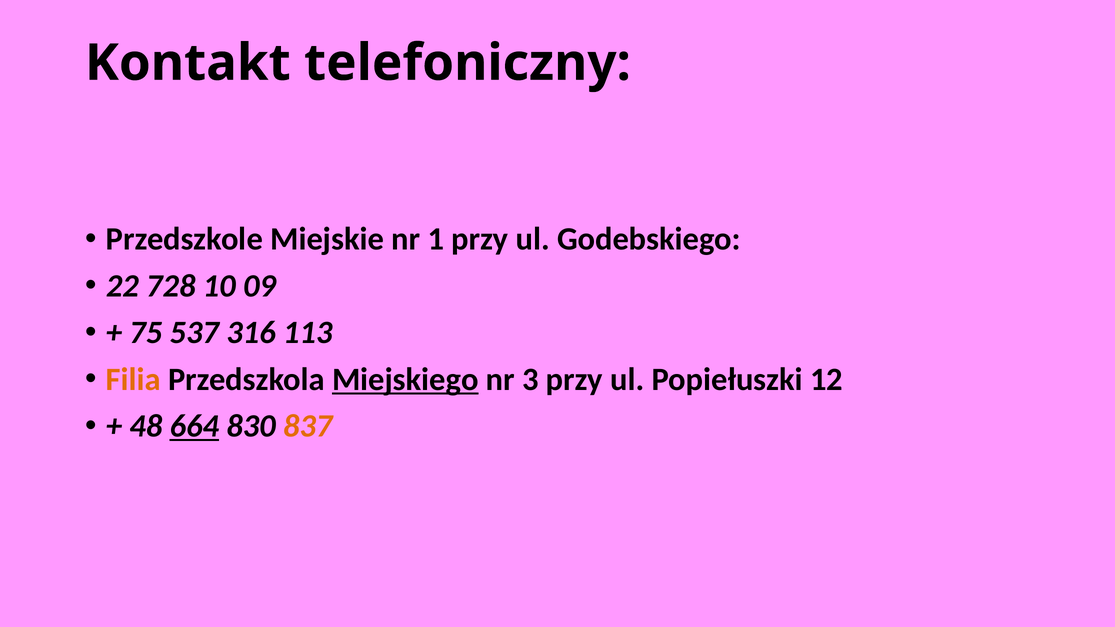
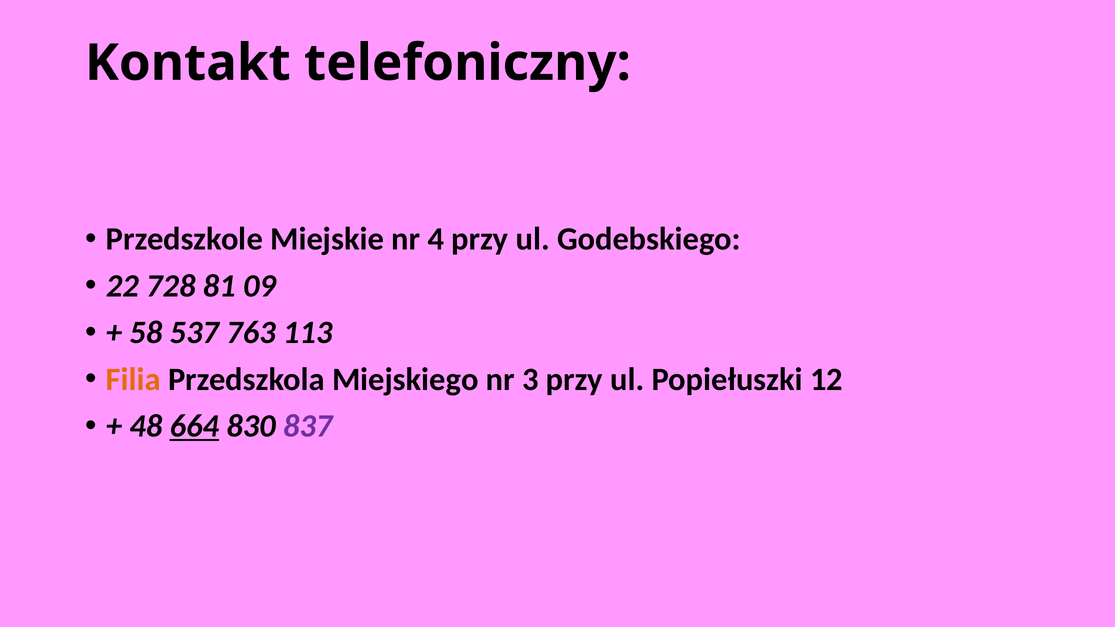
1: 1 -> 4
10: 10 -> 81
75: 75 -> 58
316: 316 -> 763
Miejskiego underline: present -> none
837 colour: orange -> purple
